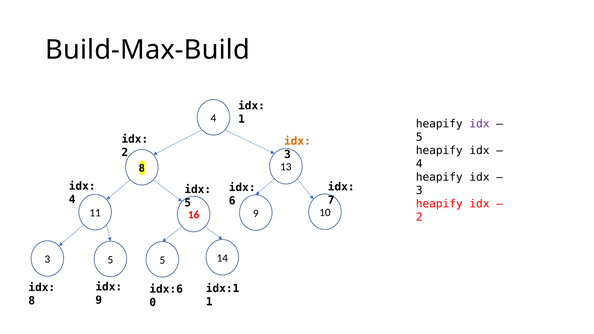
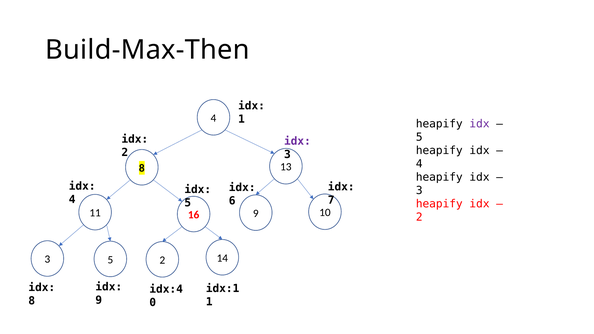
Build-Max-Build: Build-Max-Build -> Build-Max-Then
idx at (297, 141) colour: orange -> purple
5 5: 5 -> 2
idx:6: idx:6 -> idx:4
